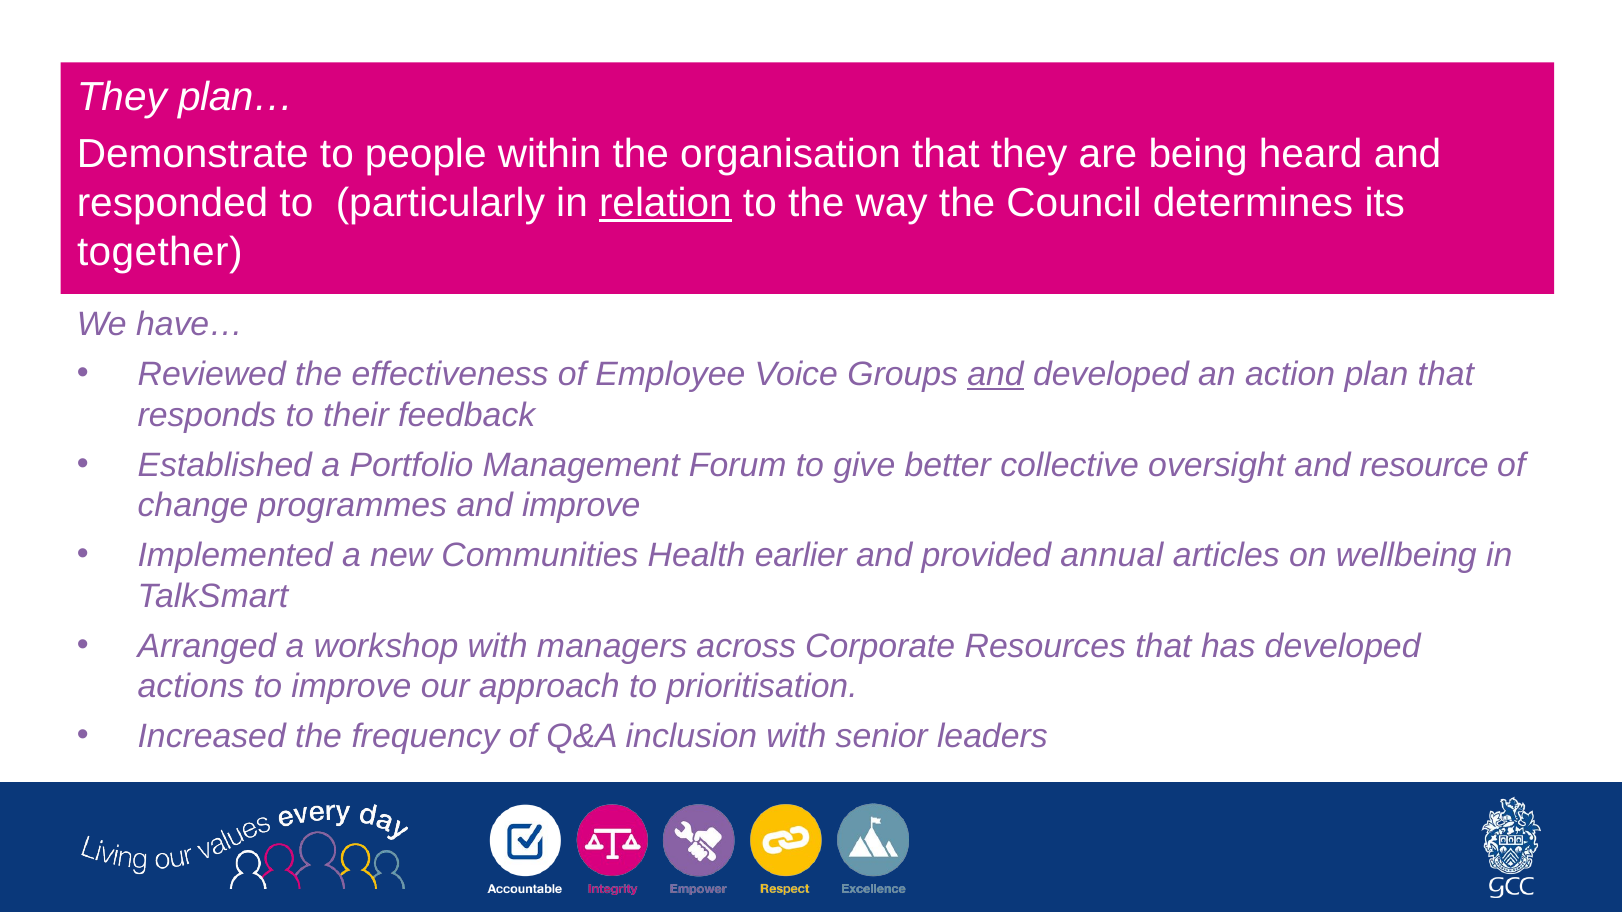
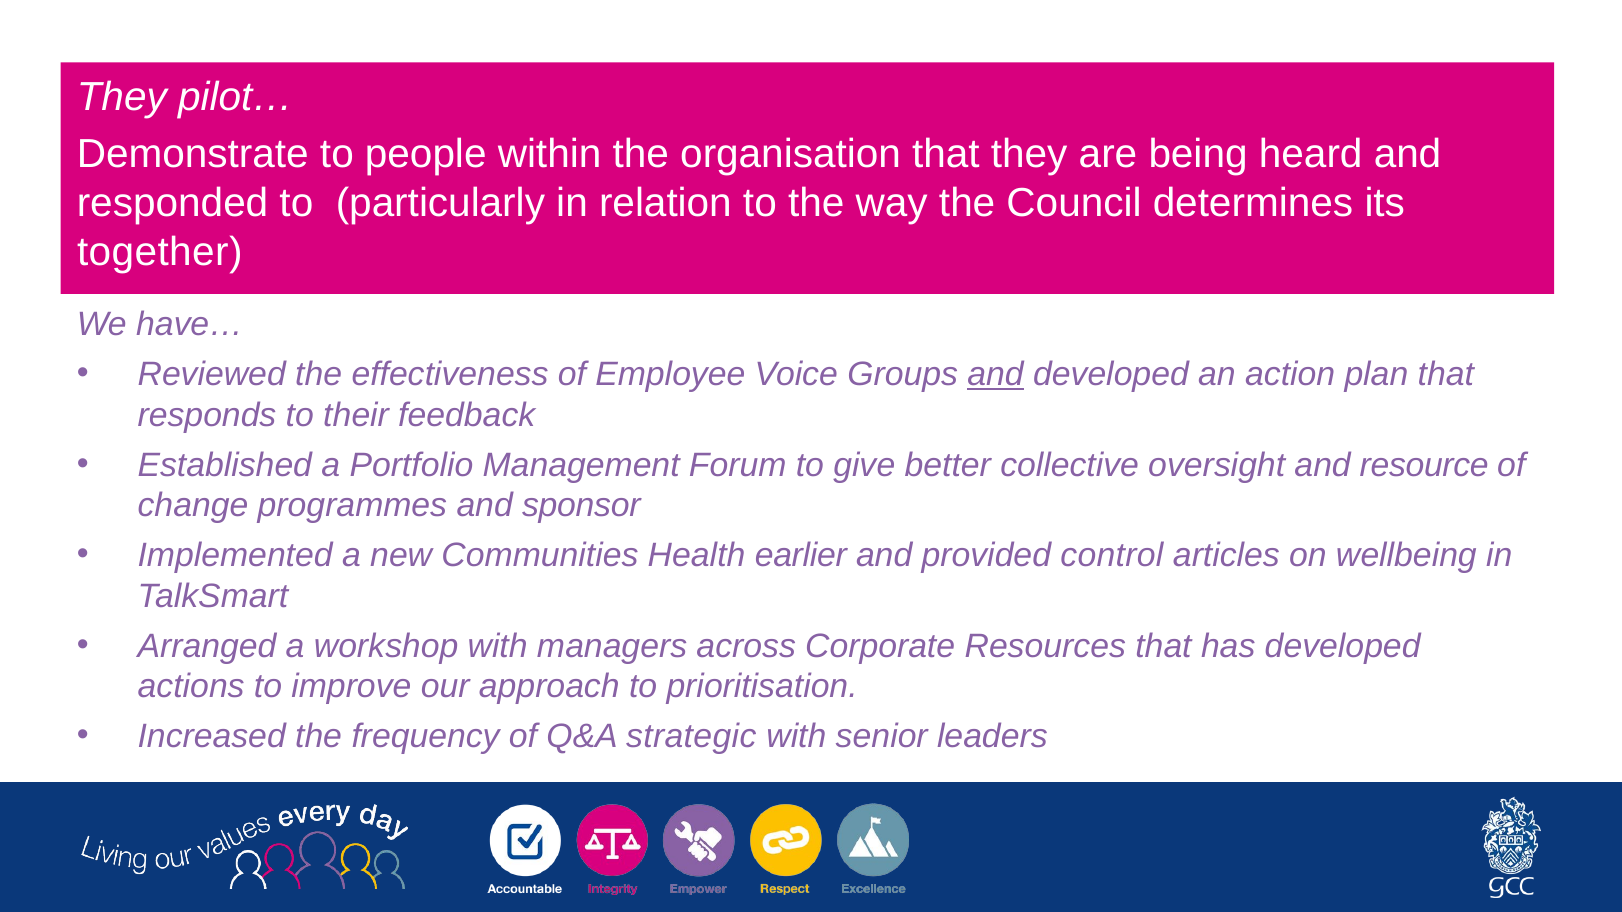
plan…: plan… -> pilot…
relation underline: present -> none
and improve: improve -> sponsor
annual: annual -> control
inclusion: inclusion -> strategic
